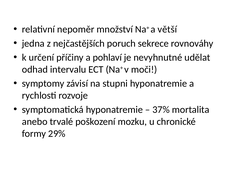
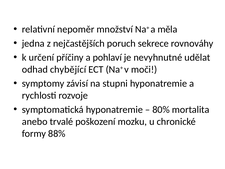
větší: větší -> měla
intervalu: intervalu -> chybějící
37%: 37% -> 80%
29%: 29% -> 88%
